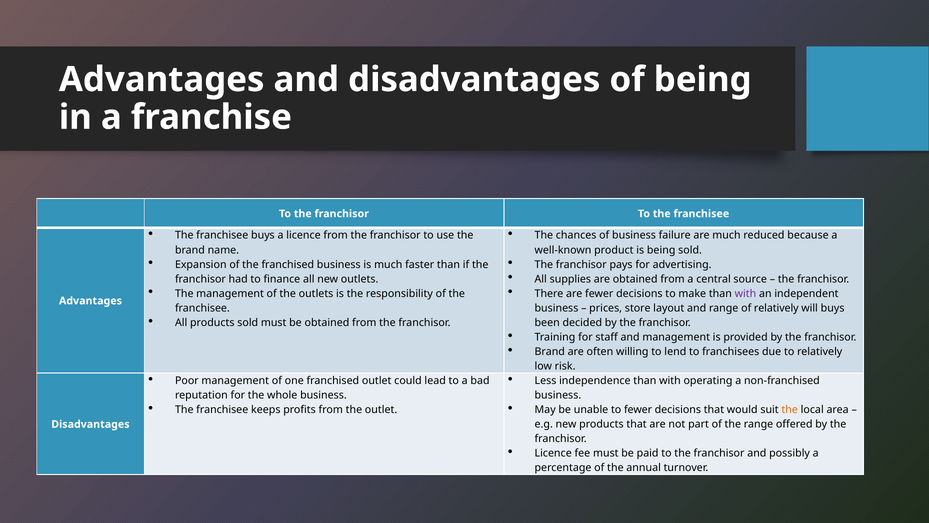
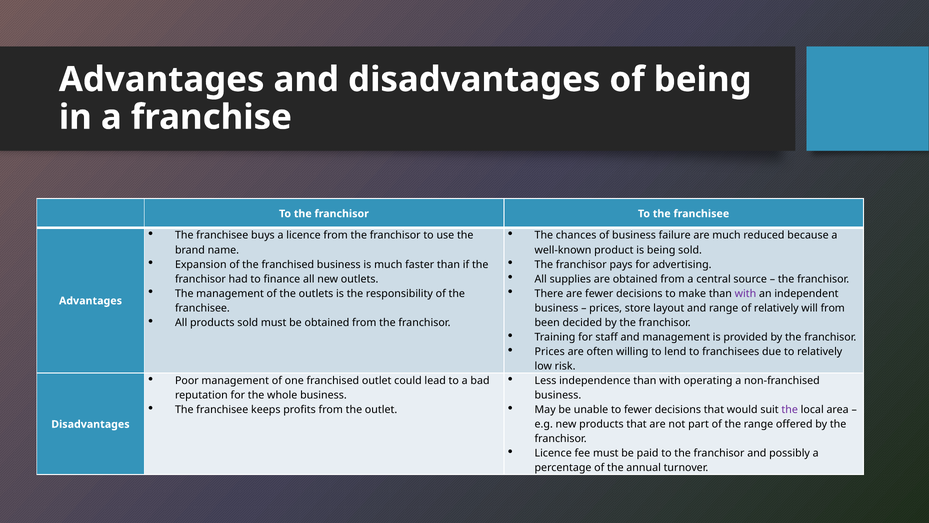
will buys: buys -> from
Brand at (550, 351): Brand -> Prices
the at (790, 409) colour: orange -> purple
